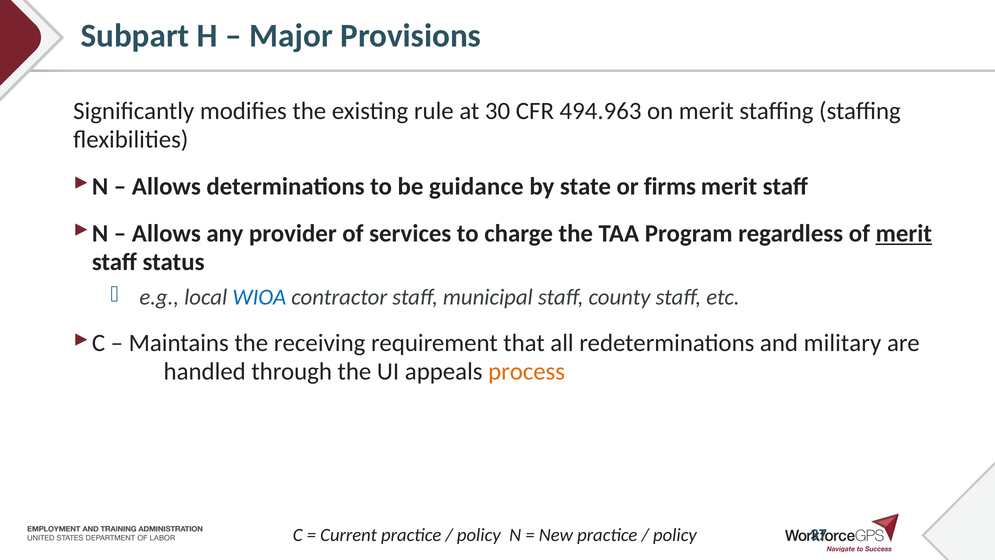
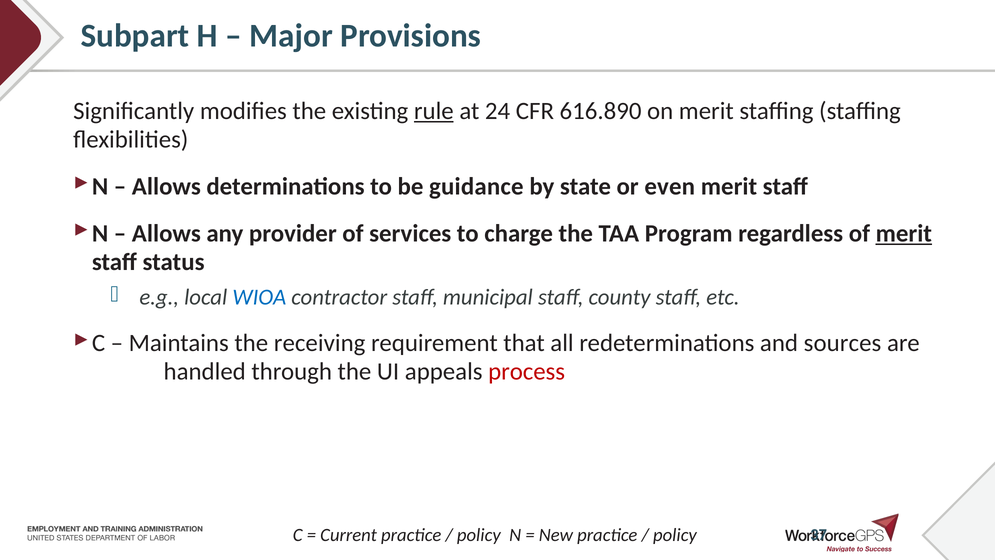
rule underline: none -> present
30: 30 -> 24
494.963: 494.963 -> 616.890
firms: firms -> even
military: military -> sources
process colour: orange -> red
